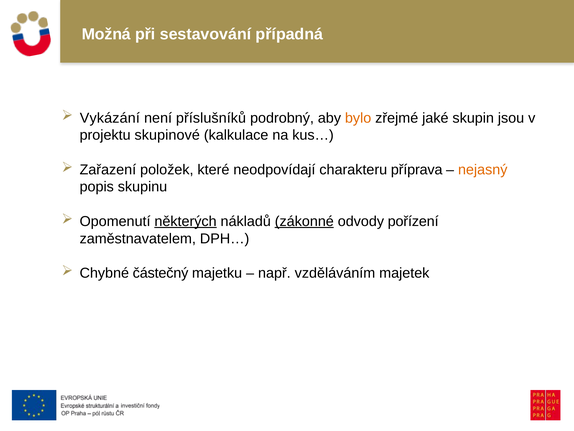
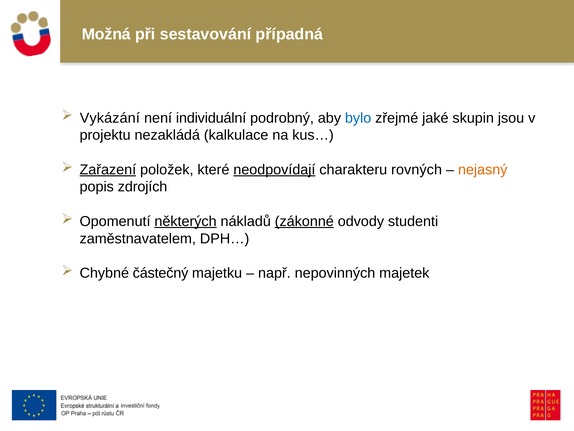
příslušníků: příslušníků -> individuální
bylo colour: orange -> blue
skupinové: skupinové -> nezakládá
Zařazení underline: none -> present
neodpovídají underline: none -> present
příprava: příprava -> rovných
skupinu: skupinu -> zdrojích
pořízení: pořízení -> studenti
vzděláváním: vzděláváním -> nepovinných
